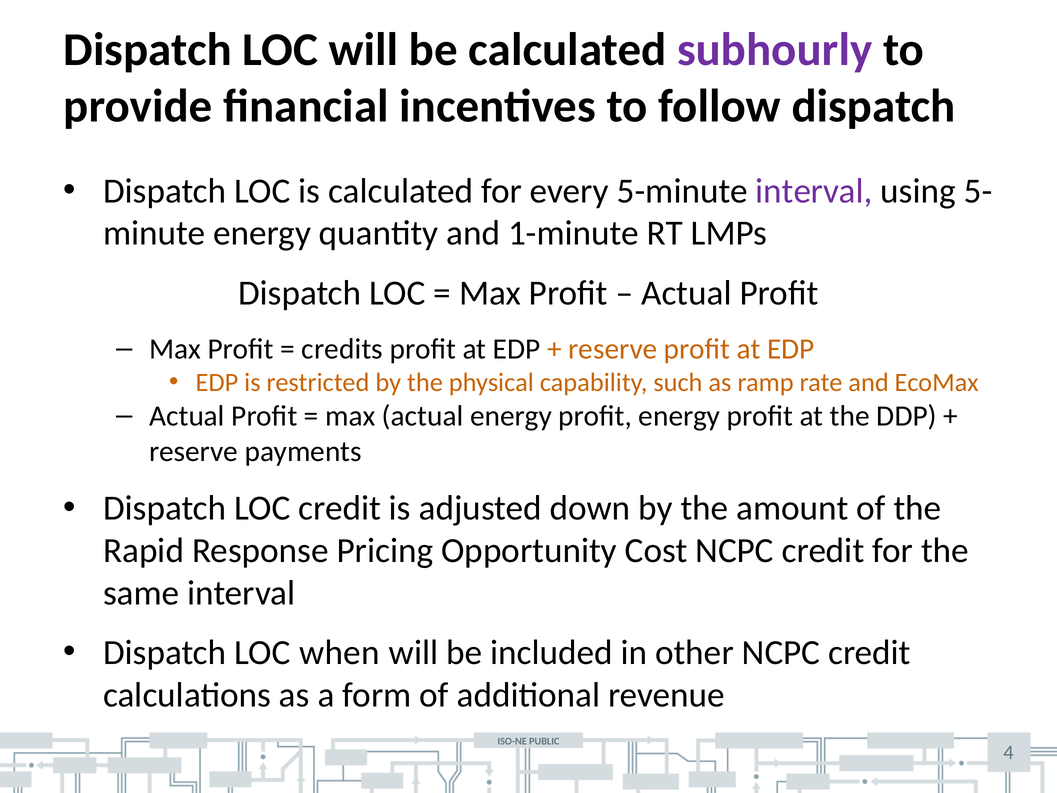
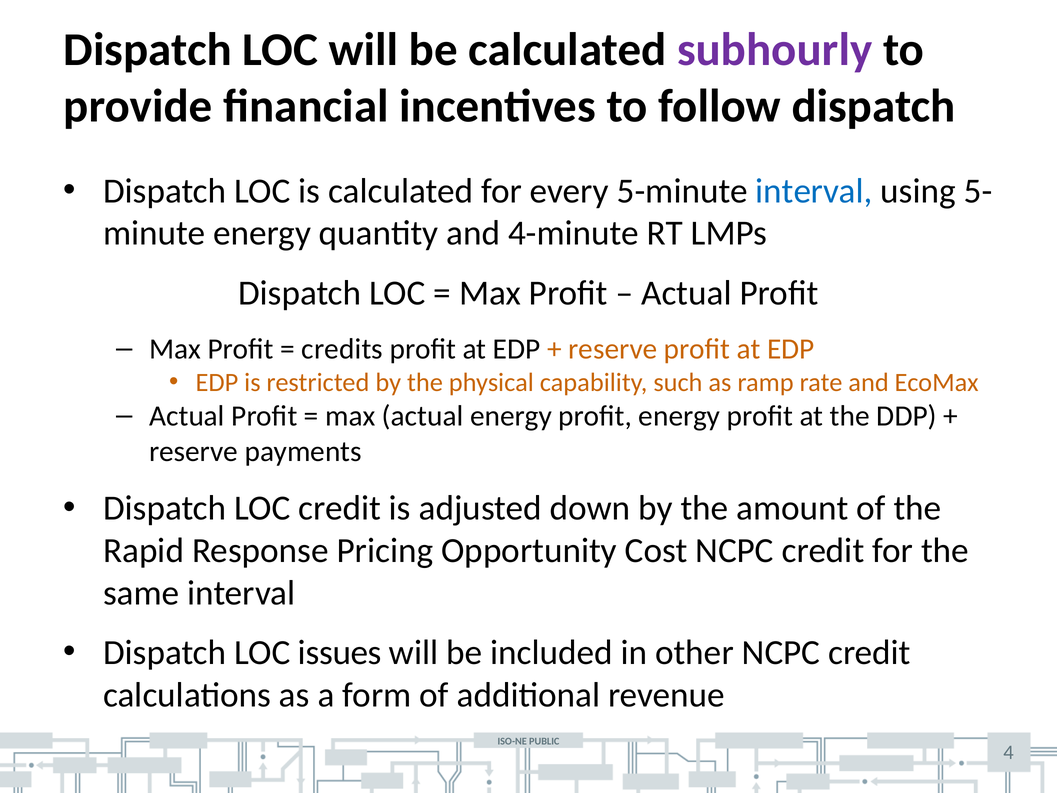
interval at (814, 191) colour: purple -> blue
1-minute: 1-minute -> 4-minute
when: when -> issues
